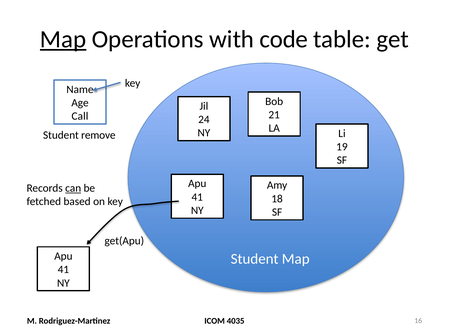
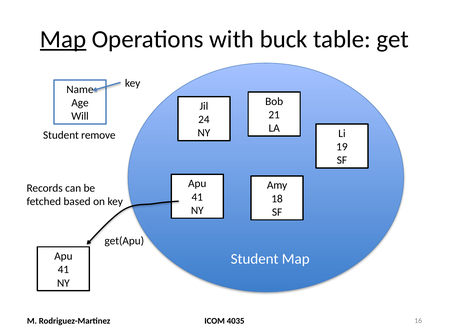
code: code -> buck
Call: Call -> Will
can underline: present -> none
